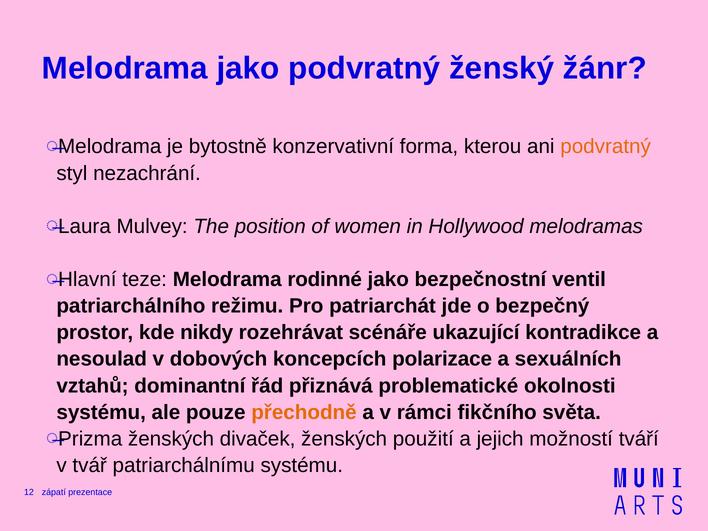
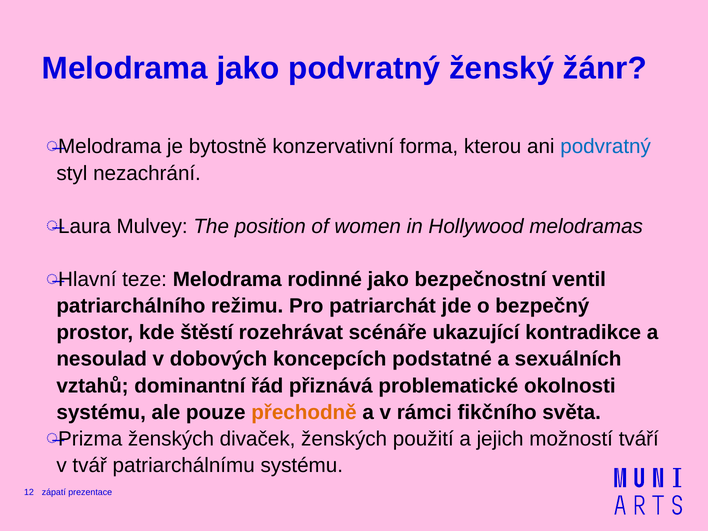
podvratný at (606, 147) colour: orange -> blue
nikdy: nikdy -> štěstí
polarizace: polarizace -> podstatné
